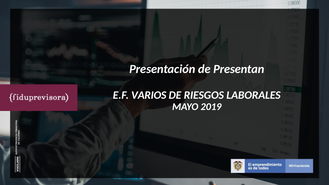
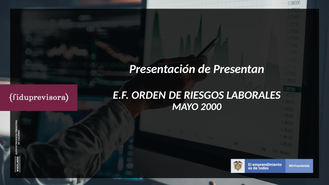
VARIOS: VARIOS -> ORDEN
2019: 2019 -> 2000
